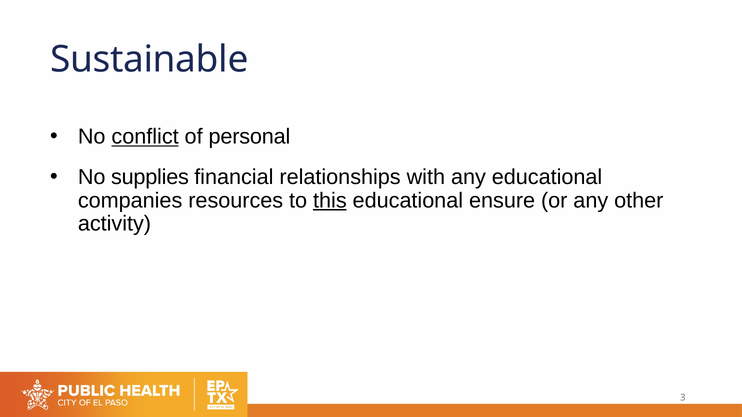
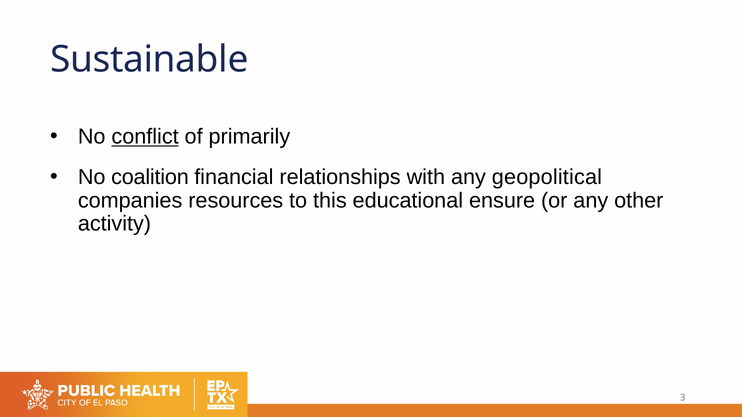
personal: personal -> primarily
supplies: supplies -> coalition
any educational: educational -> geopolitical
this underline: present -> none
